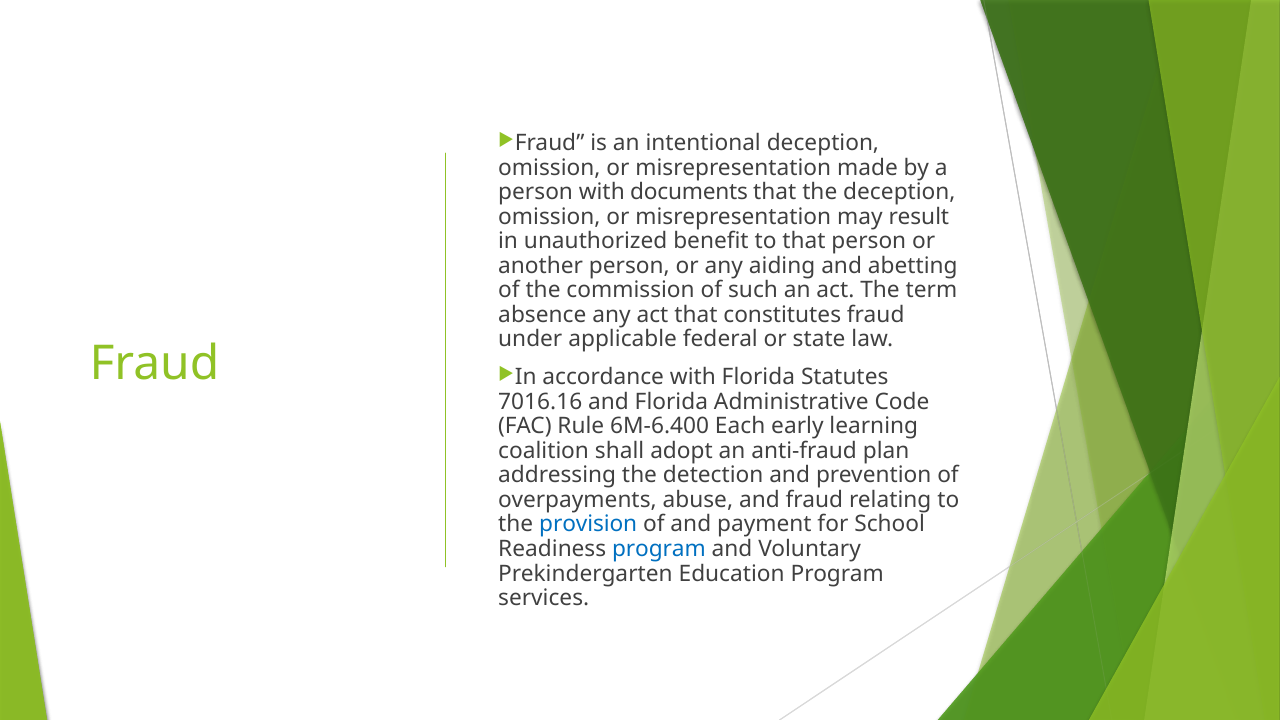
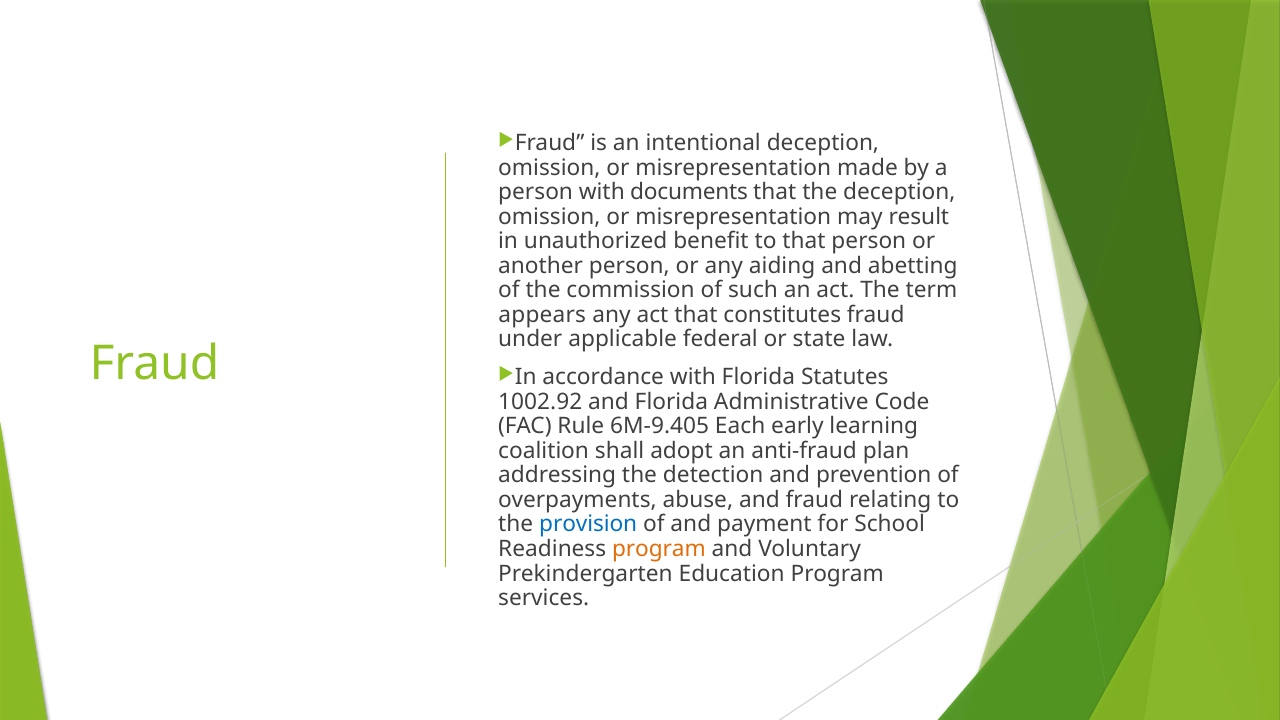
absence: absence -> appears
7016.16: 7016.16 -> 1002.92
6M-6.400: 6M-6.400 -> 6M-9.405
program at (659, 549) colour: blue -> orange
